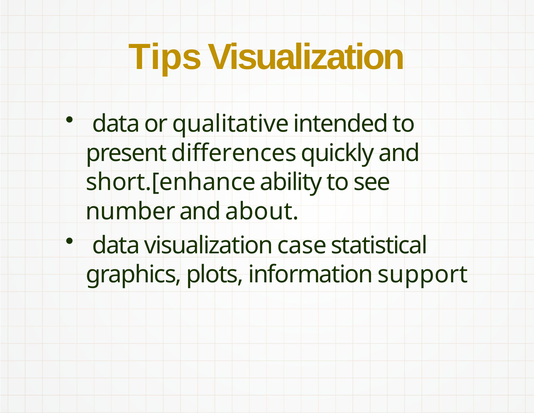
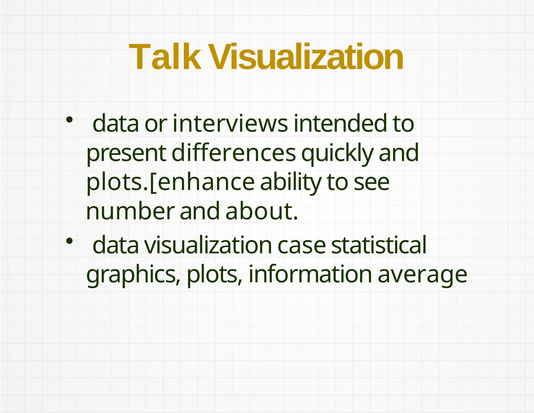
Tips: Tips -> Talk
qualitative: qualitative -> interviews
short.[enhance: short.[enhance -> plots.[enhance
support: support -> average
